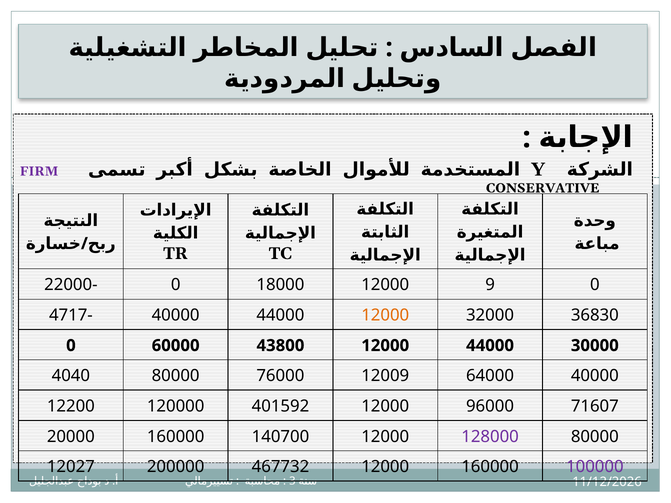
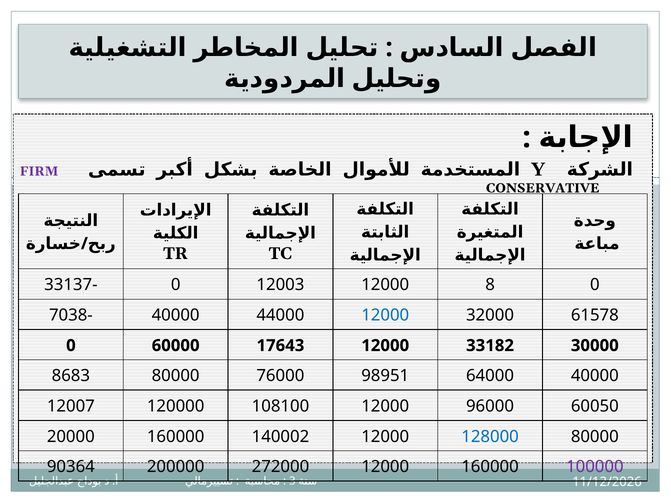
22000: 22000 -> 33137
18000: 18000 -> 12003
9: 9 -> 8
4717: 4717 -> 7038
12000 at (385, 315) colour: orange -> blue
36830: 36830 -> 61578
43800: 43800 -> 17643
12000 44000: 44000 -> 33182
4040: 4040 -> 8683
12009: 12009 -> 98951
12200: 12200 -> 12007
401592: 401592 -> 108100
71607: 71607 -> 60050
140700: 140700 -> 140002
128000 colour: purple -> blue
12027: 12027 -> 90364
467732: 467732 -> 272000
